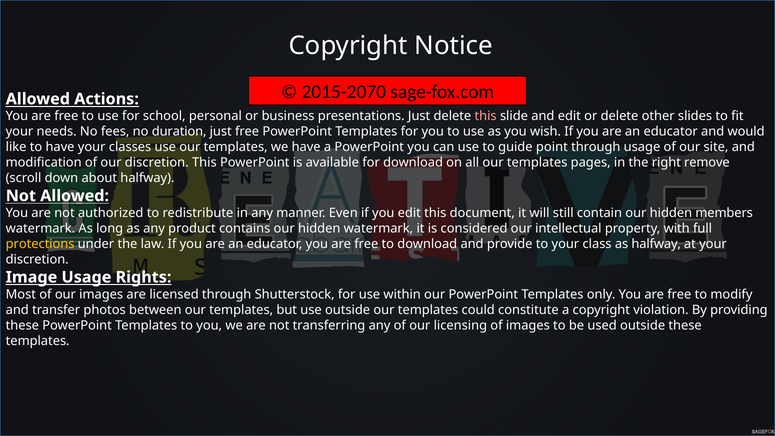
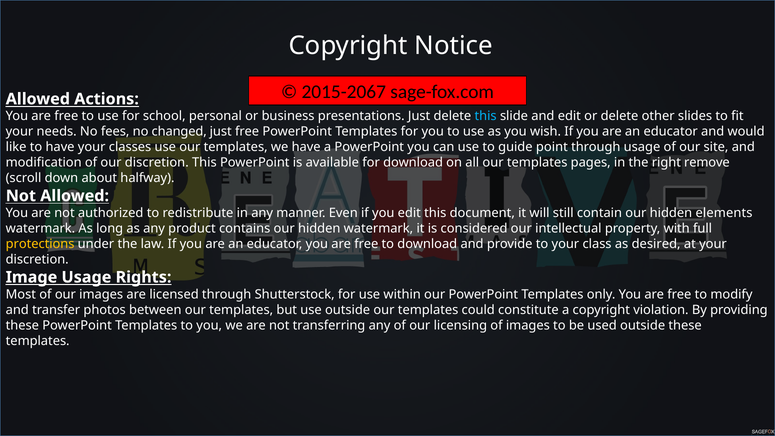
2015-2070: 2015-2070 -> 2015-2067
this at (486, 116) colour: pink -> light blue
duration: duration -> changed
members: members -> elements
as halfway: halfway -> desired
